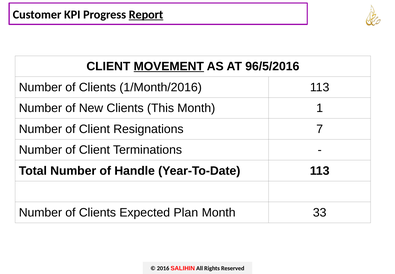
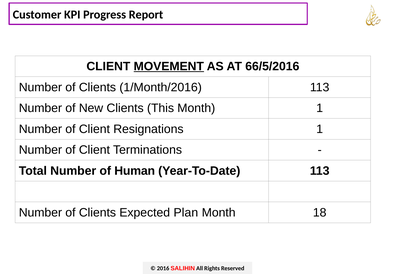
Report underline: present -> none
96/5/2016: 96/5/2016 -> 66/5/2016
Resignations 7: 7 -> 1
Handle: Handle -> Human
33: 33 -> 18
